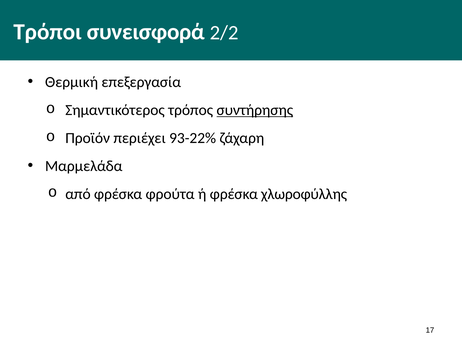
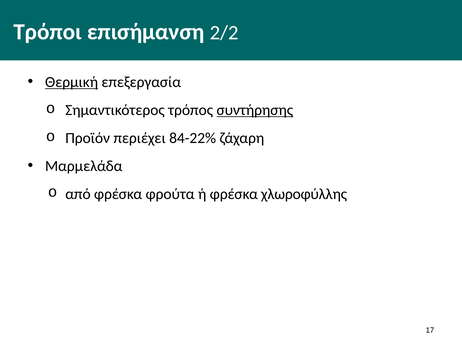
συνεισφορά: συνεισφορά -> επισήμανση
Θερμική underline: none -> present
93-22%: 93-22% -> 84-22%
